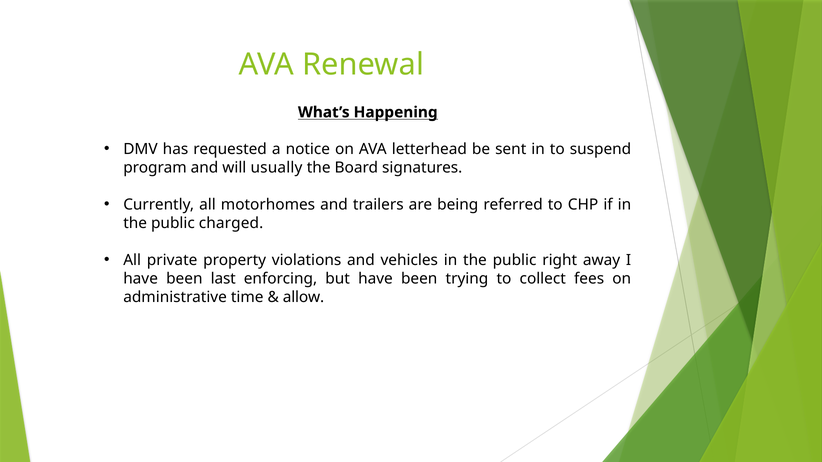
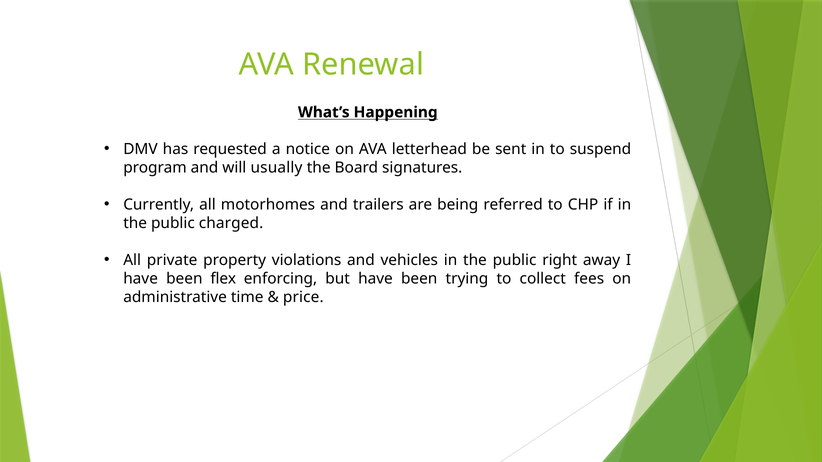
last: last -> flex
allow: allow -> price
